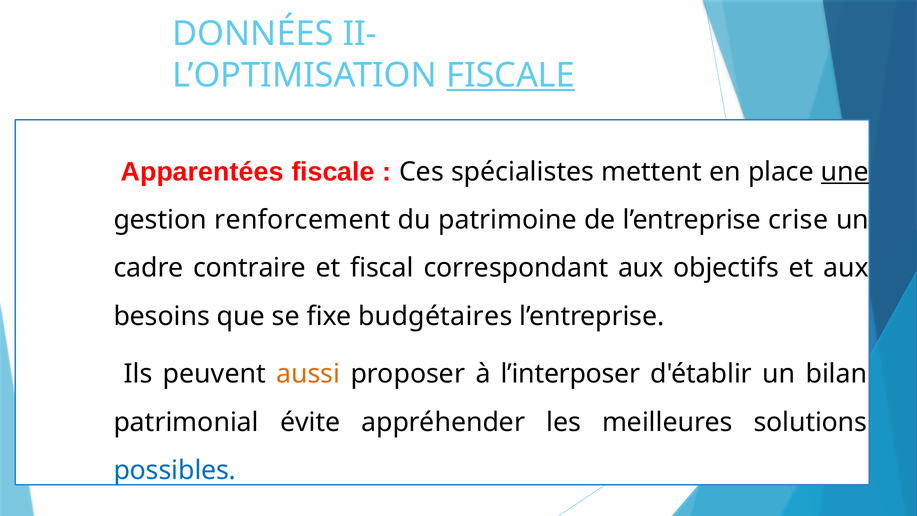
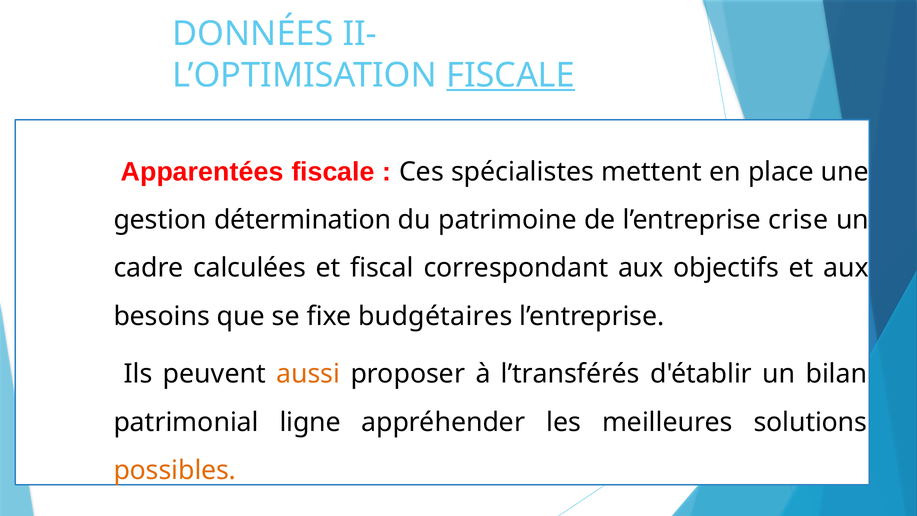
une underline: present -> none
renforcement: renforcement -> détermination
contraire: contraire -> calculées
l’interposer: l’interposer -> l’transférés
évite: évite -> ligne
possibles colour: blue -> orange
